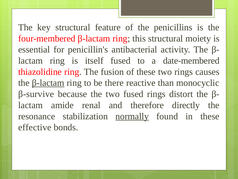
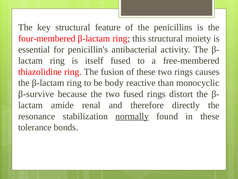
date-membered: date-membered -> free-membered
β-lactam at (48, 83) underline: present -> none
there: there -> body
effective: effective -> tolerance
